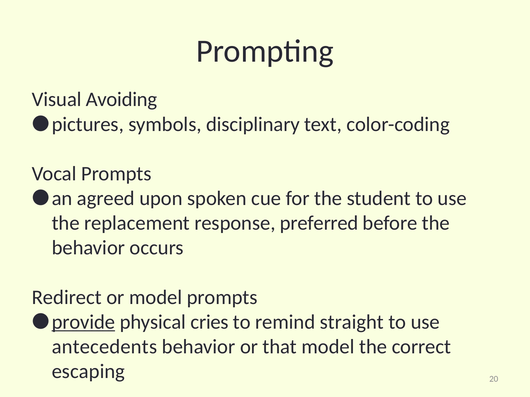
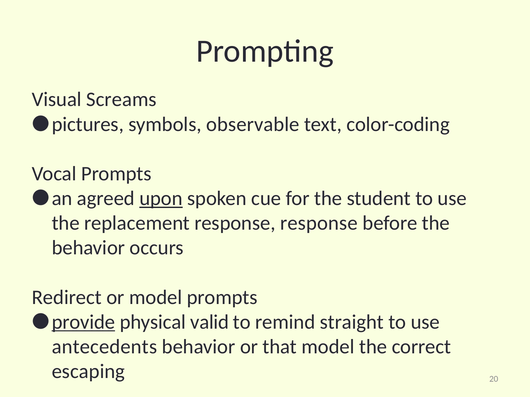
Avoiding: Avoiding -> Screams
disciplinary: disciplinary -> observable
upon underline: none -> present
response preferred: preferred -> response
cries: cries -> valid
